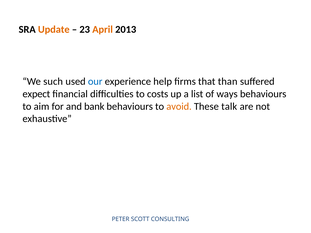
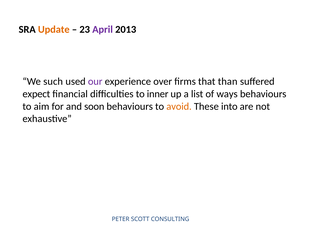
April colour: orange -> purple
our colour: blue -> purple
help: help -> over
costs: costs -> inner
bank: bank -> soon
talk: talk -> into
